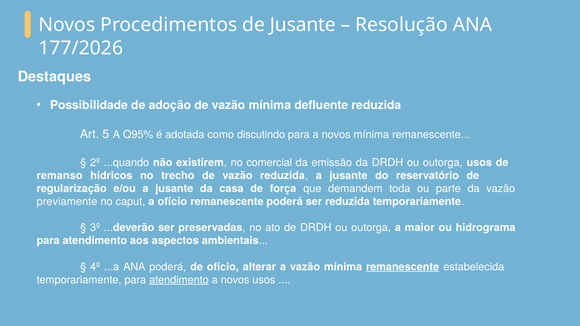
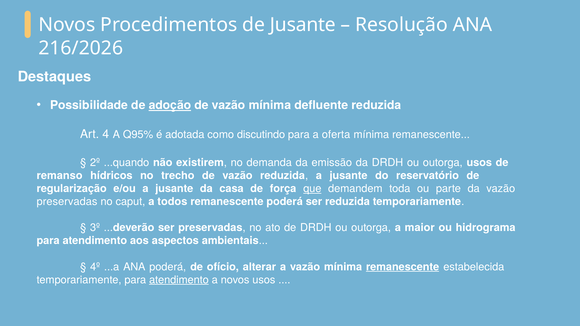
177/2026: 177/2026 -> 216/2026
adoção underline: none -> present
5: 5 -> 4
para a novos: novos -> oferta
comercial: comercial -> demanda
que underline: none -> present
previamente at (67, 202): previamente -> preservadas
a ofício: ofício -> todos
